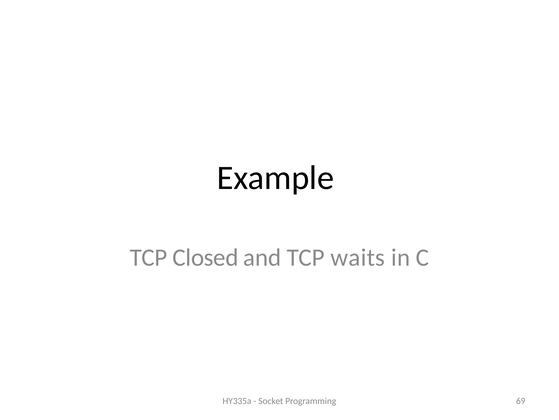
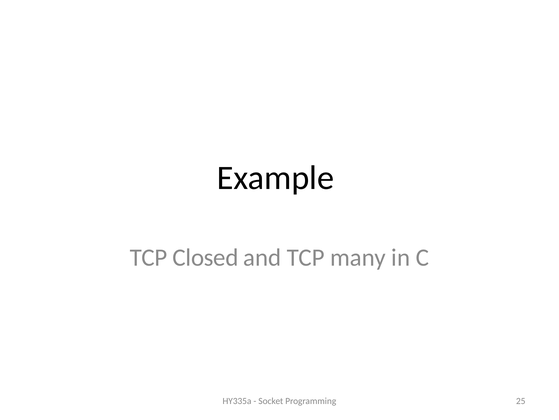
waits: waits -> many
69: 69 -> 25
